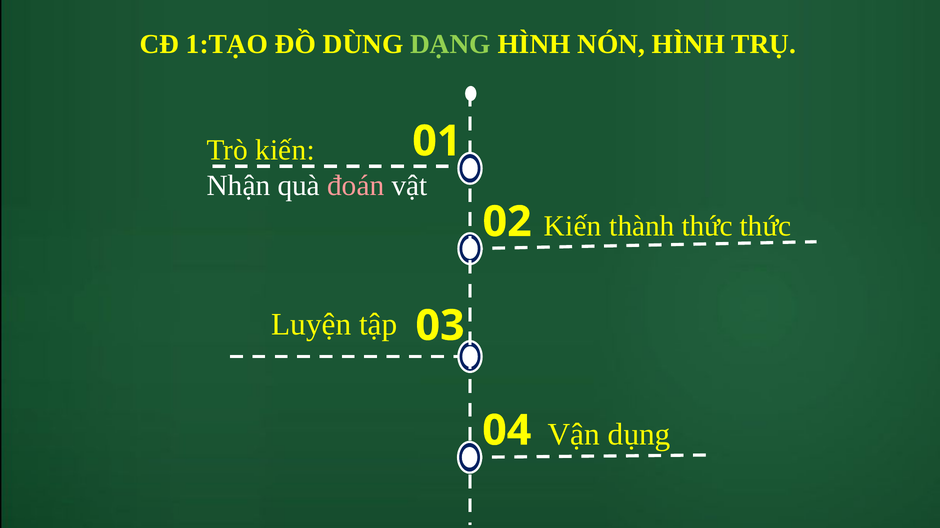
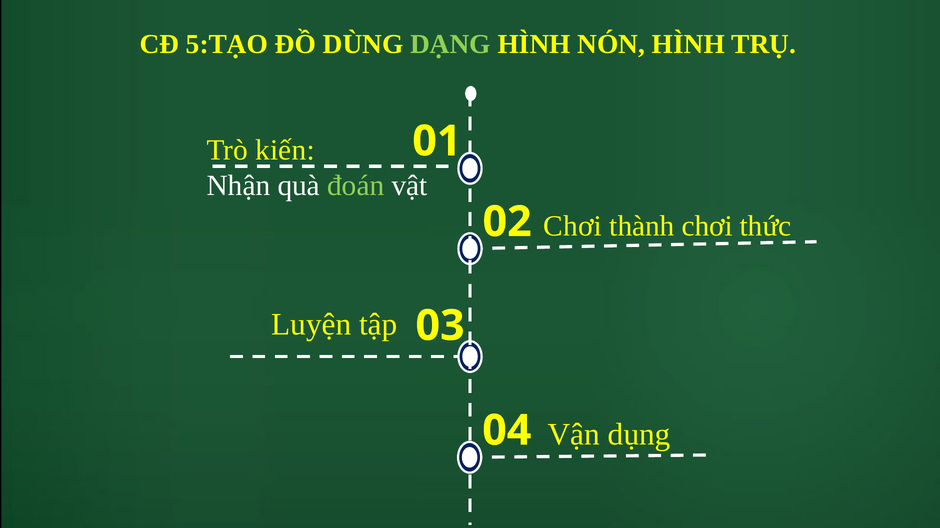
1:TẠO: 1:TẠO -> 5:TẠO
đoán colour: pink -> light green
Kiến at (573, 226): Kiến -> Chơi
thành thức: thức -> chơi
